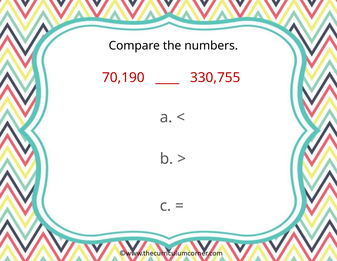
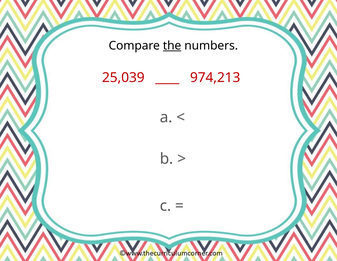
the underline: none -> present
70,190: 70,190 -> 25,039
330,755: 330,755 -> 974,213
